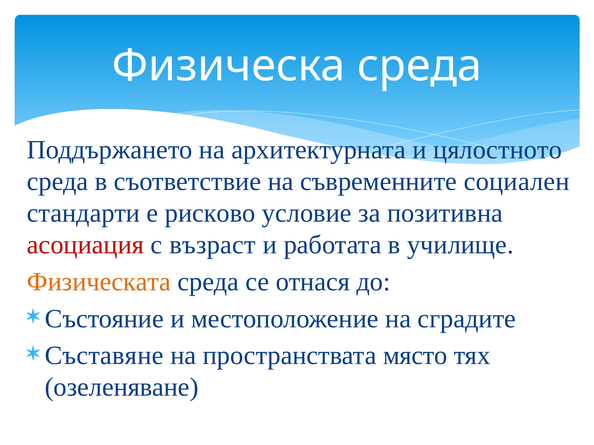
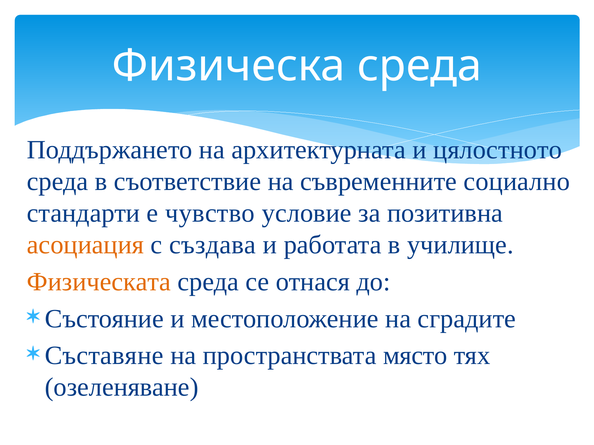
социален: социален -> социално
рисково: рисково -> чувство
асоциация colour: red -> orange
възраст: възраст -> създава
